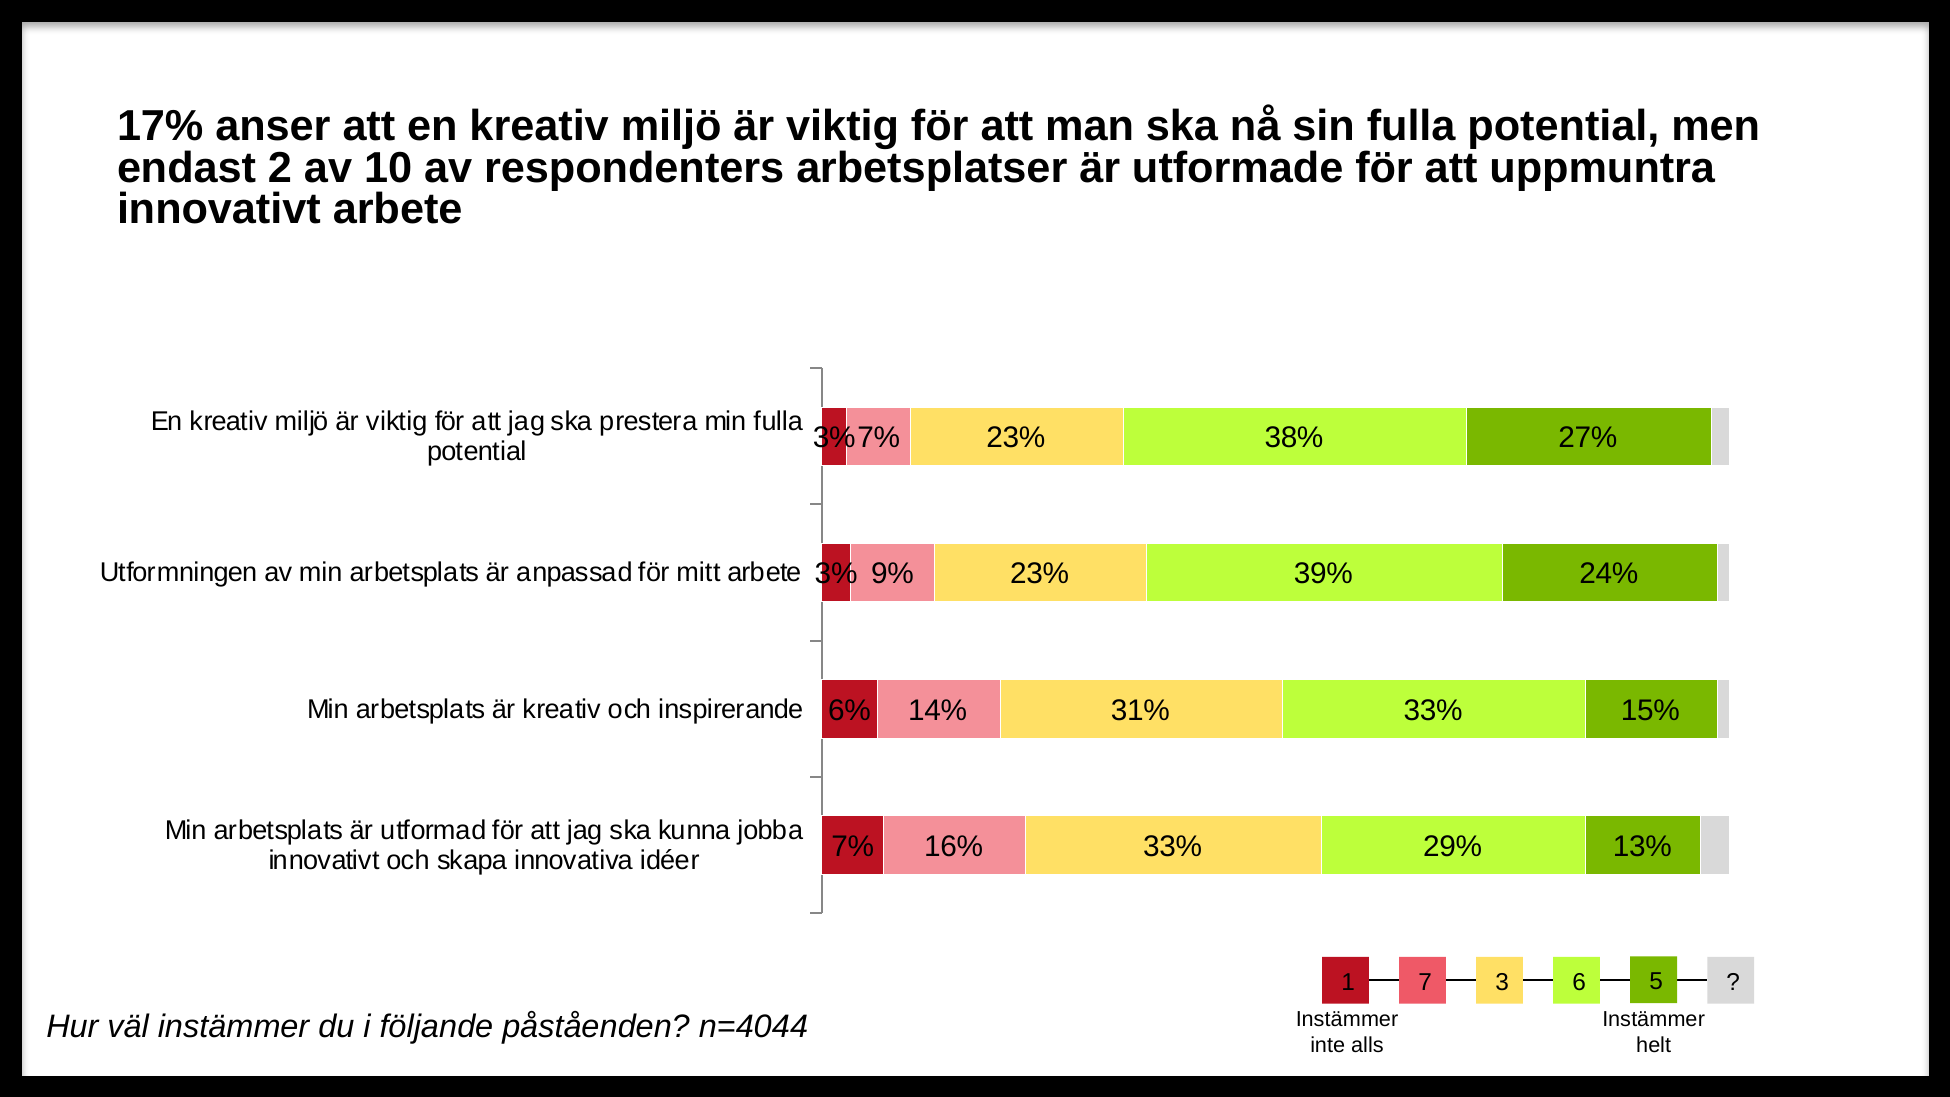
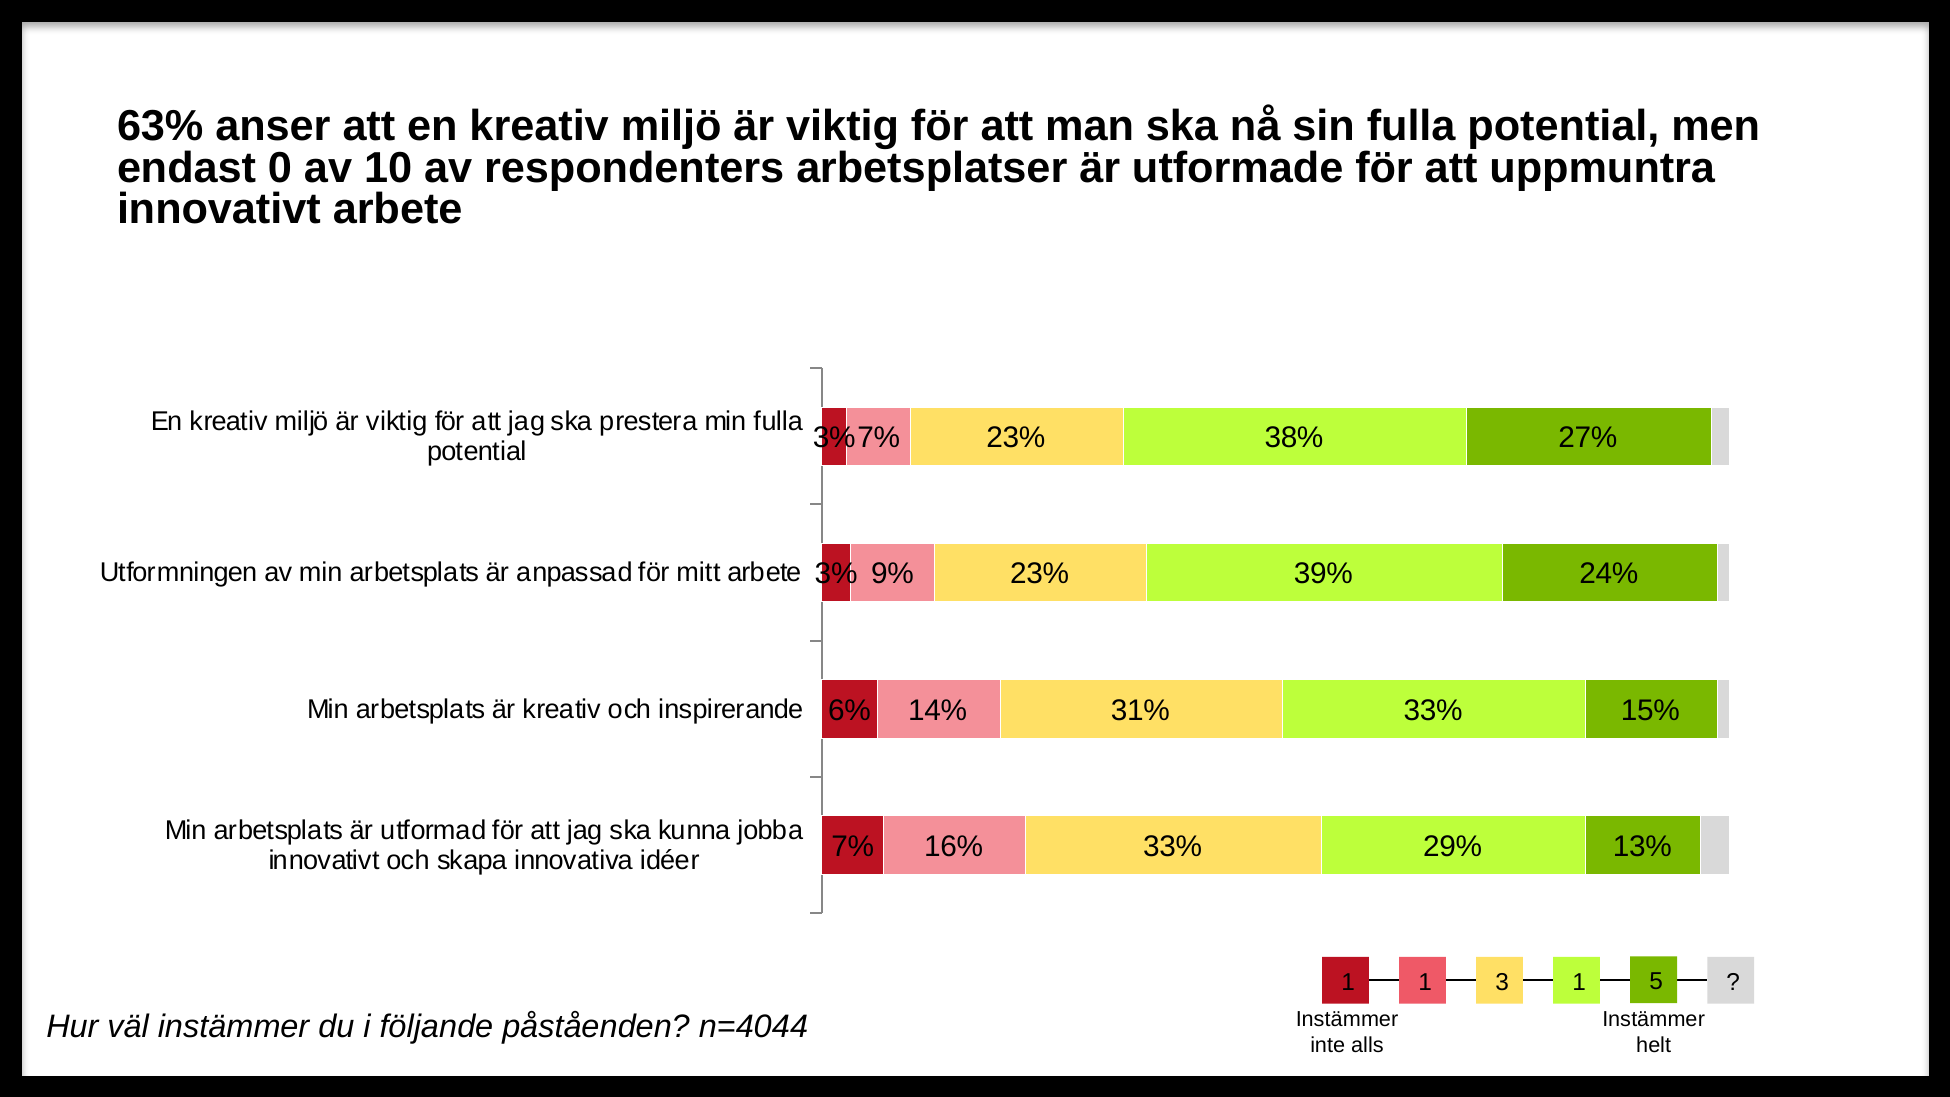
17%: 17% -> 63%
2: 2 -> 0
1 7: 7 -> 1
3 6: 6 -> 1
